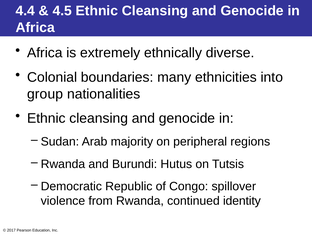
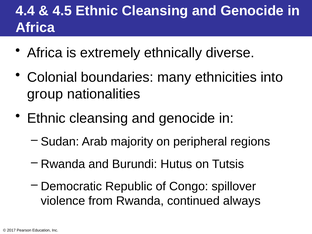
identity: identity -> always
